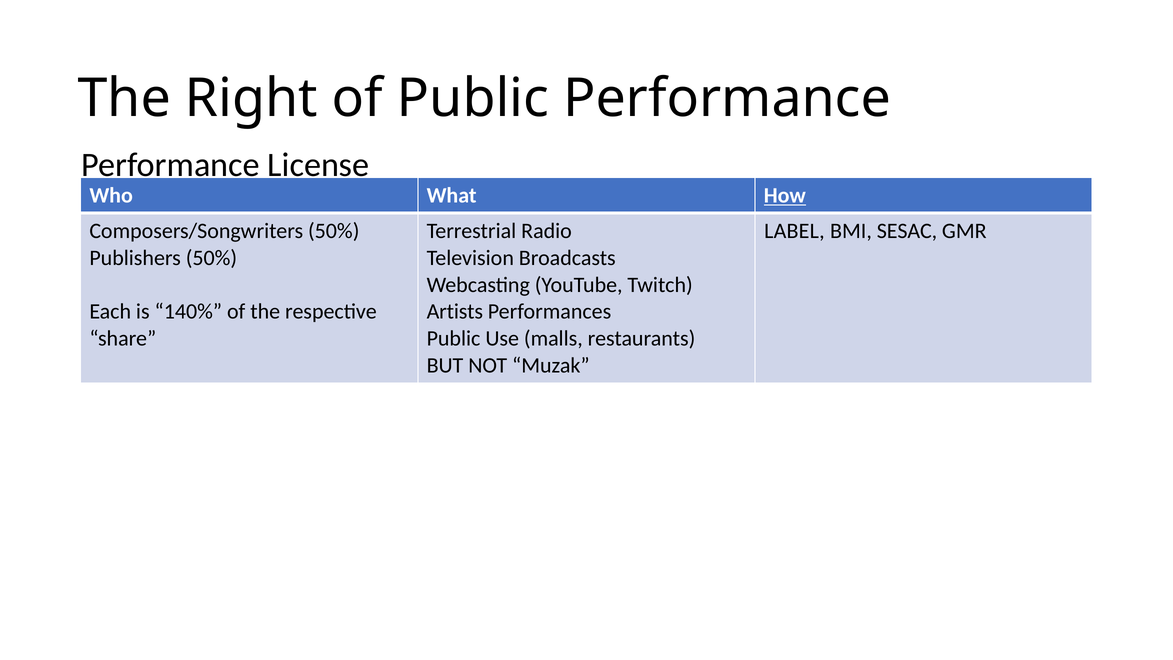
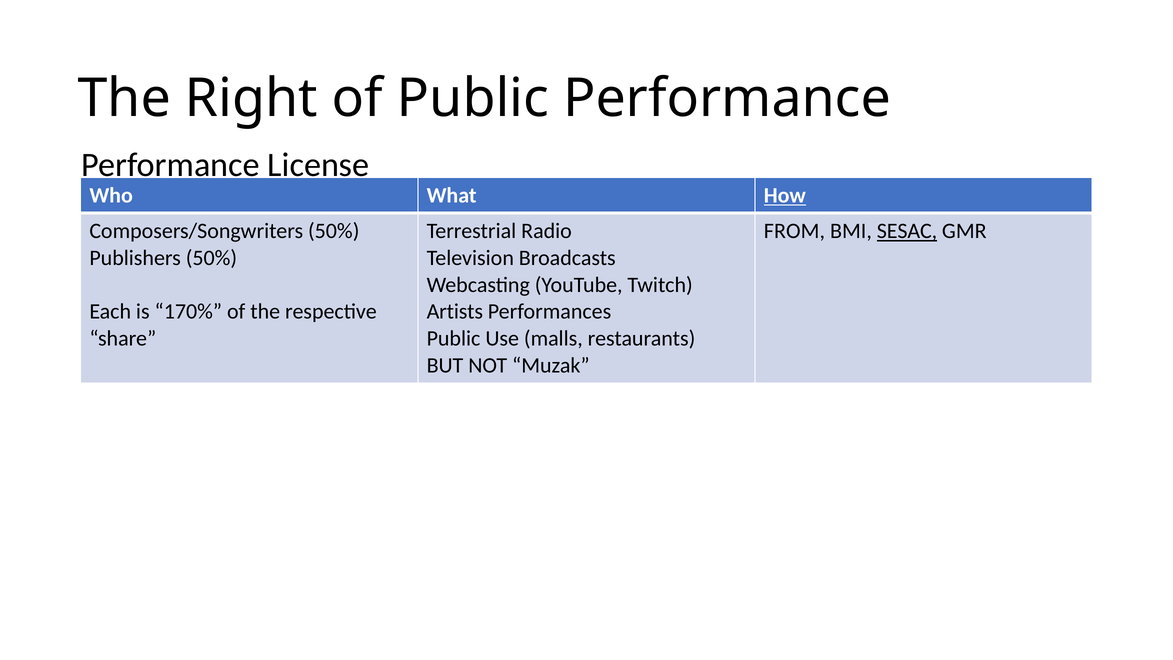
LABEL: LABEL -> FROM
SESAC underline: none -> present
140%: 140% -> 170%
